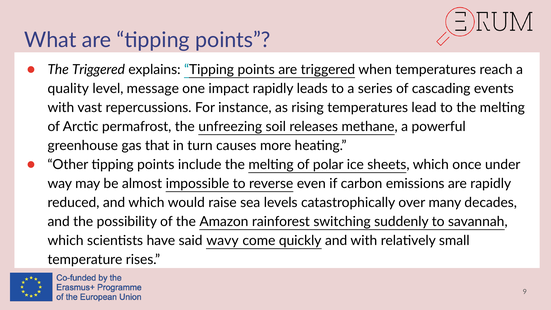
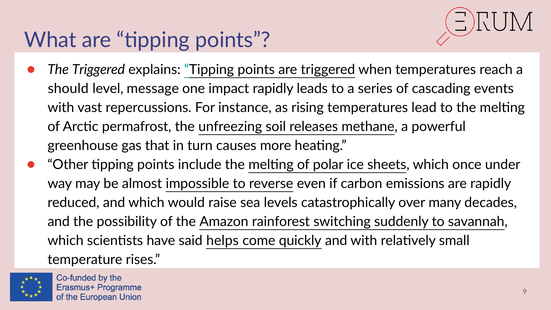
quality: quality -> should
wavy: wavy -> helps
